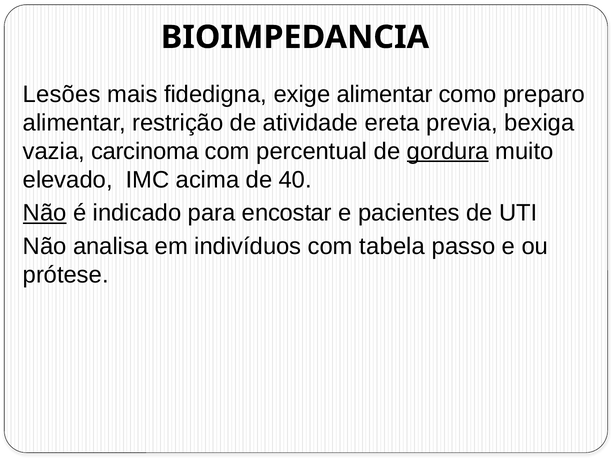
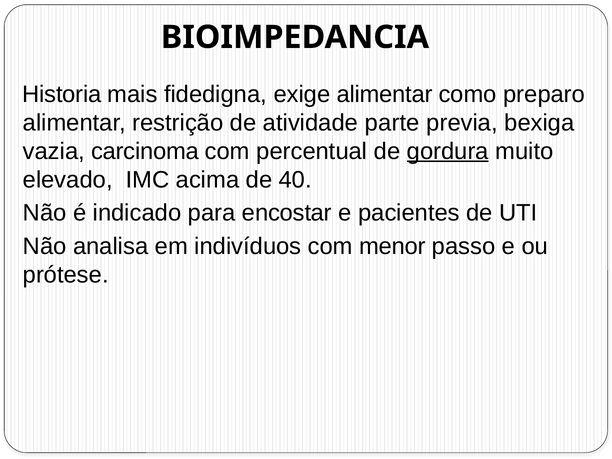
Lesões: Lesões -> Historia
ereta: ereta -> parte
Não at (45, 213) underline: present -> none
tabela: tabela -> menor
